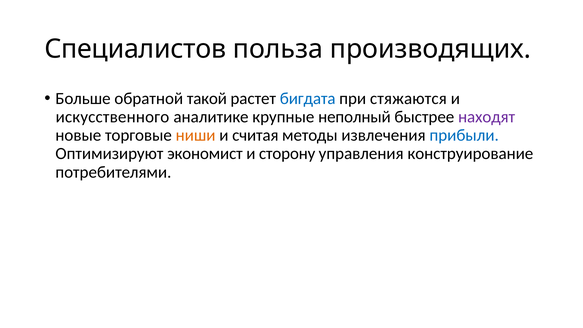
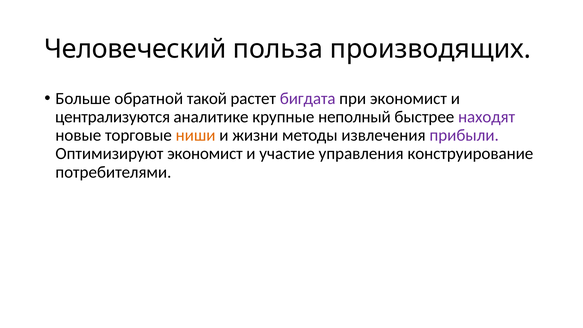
Специалистов: Специалистов -> Человеческий
бигдата colour: blue -> purple
при стяжаются: стяжаются -> экономист
искусственного: искусственного -> централизуются
считая: считая -> жизни
прибыли colour: blue -> purple
сторону: сторону -> участие
